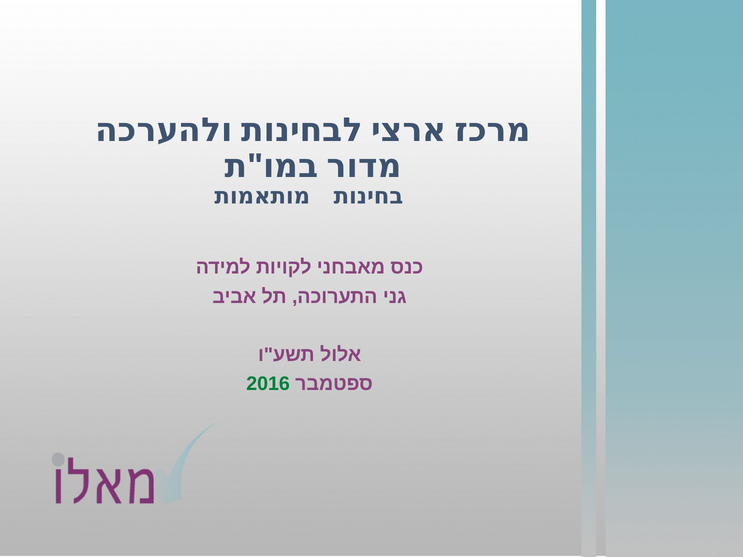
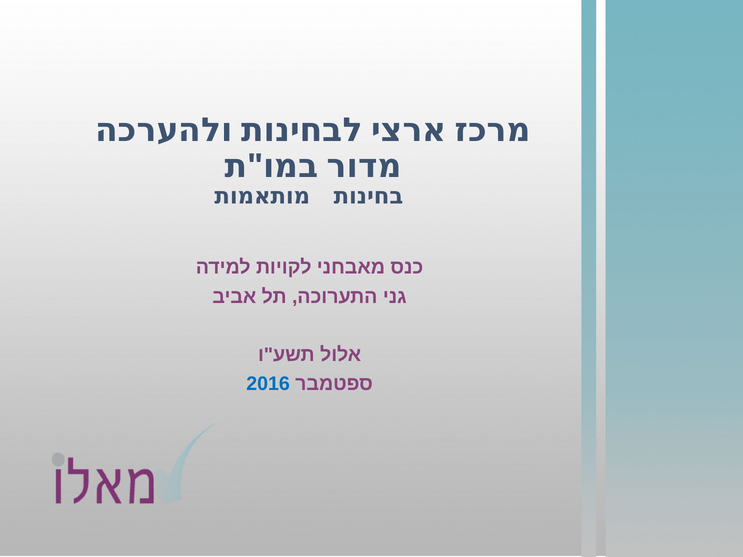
2016 colour: green -> blue
